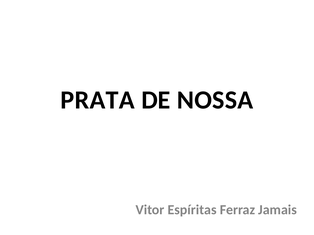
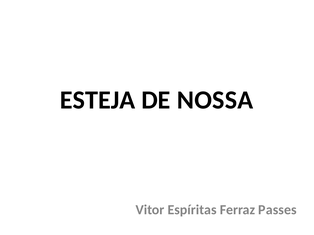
PRATA: PRATA -> ESTEJA
Jamais: Jamais -> Passes
